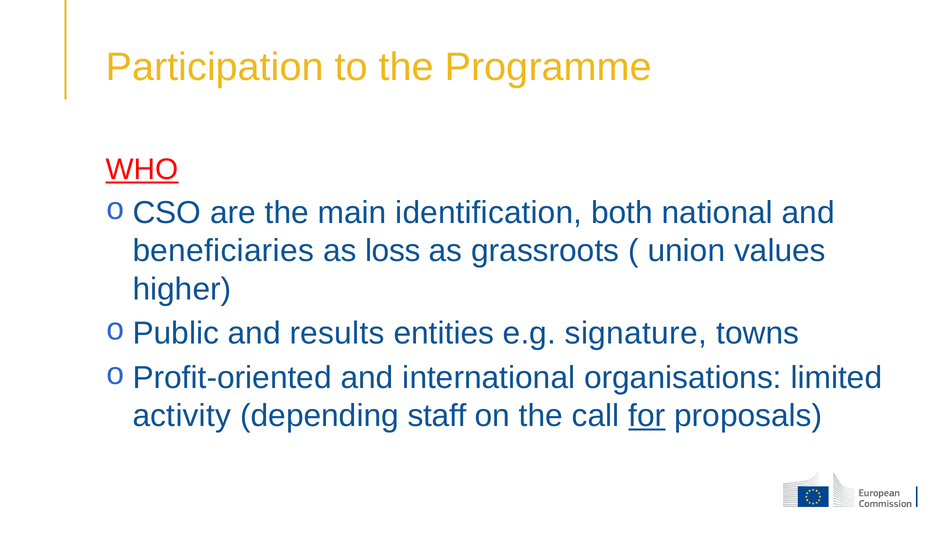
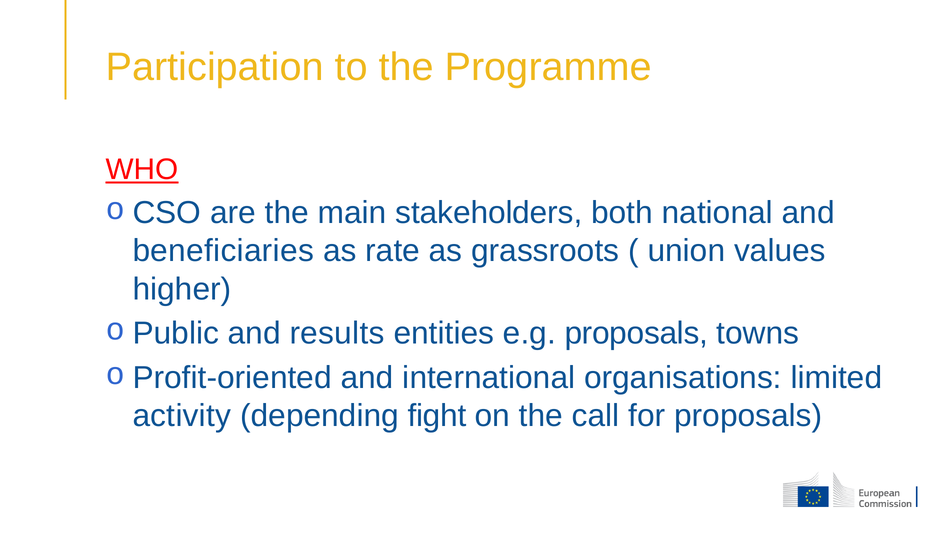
identification: identification -> stakeholders
loss: loss -> rate
e.g signature: signature -> proposals
staff: staff -> fight
for underline: present -> none
